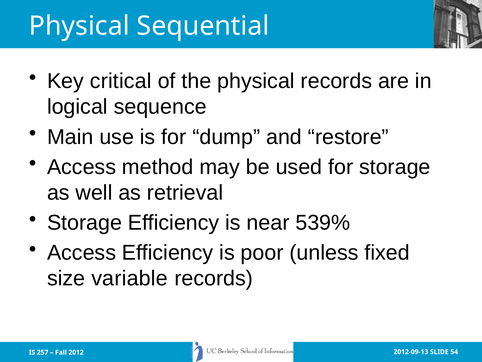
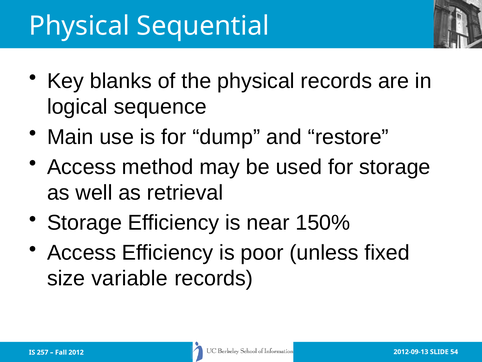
critical: critical -> blanks
539%: 539% -> 150%
